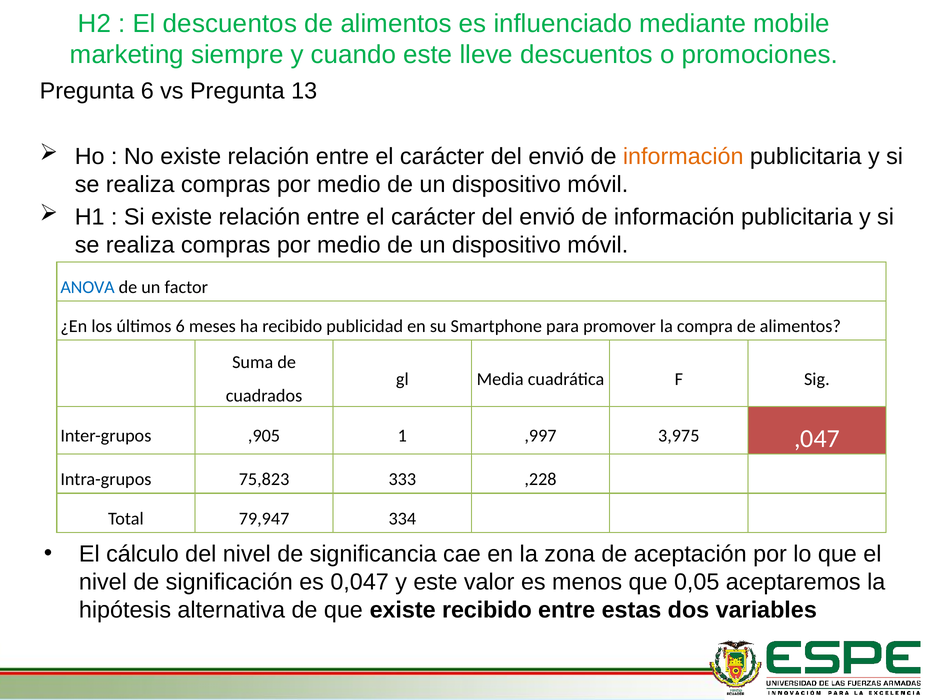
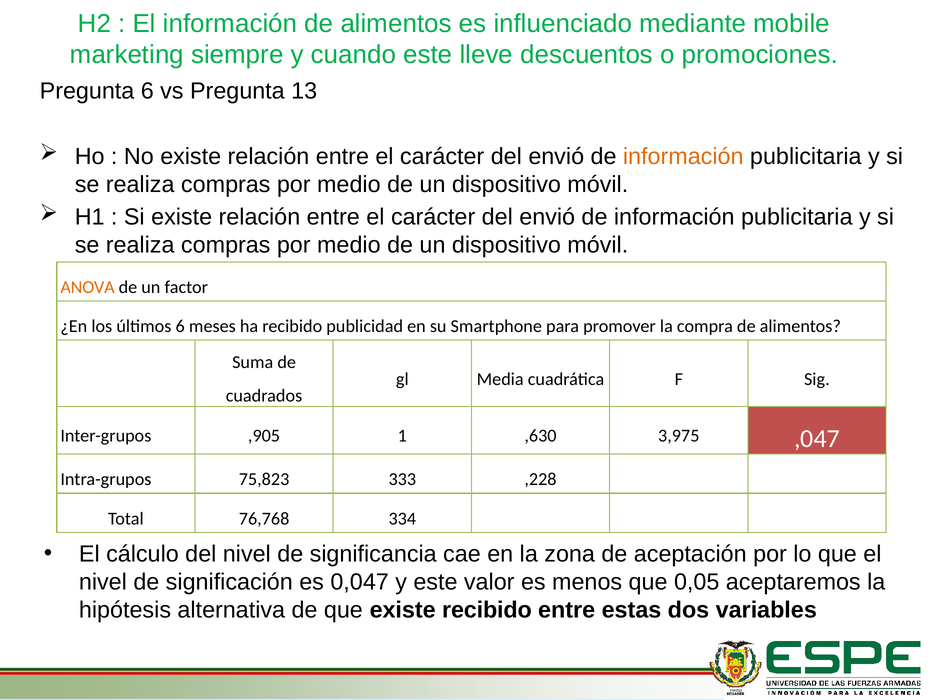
El descuentos: descuentos -> información
ANOVA colour: blue -> orange
,997: ,997 -> ,630
79,947: 79,947 -> 76,768
